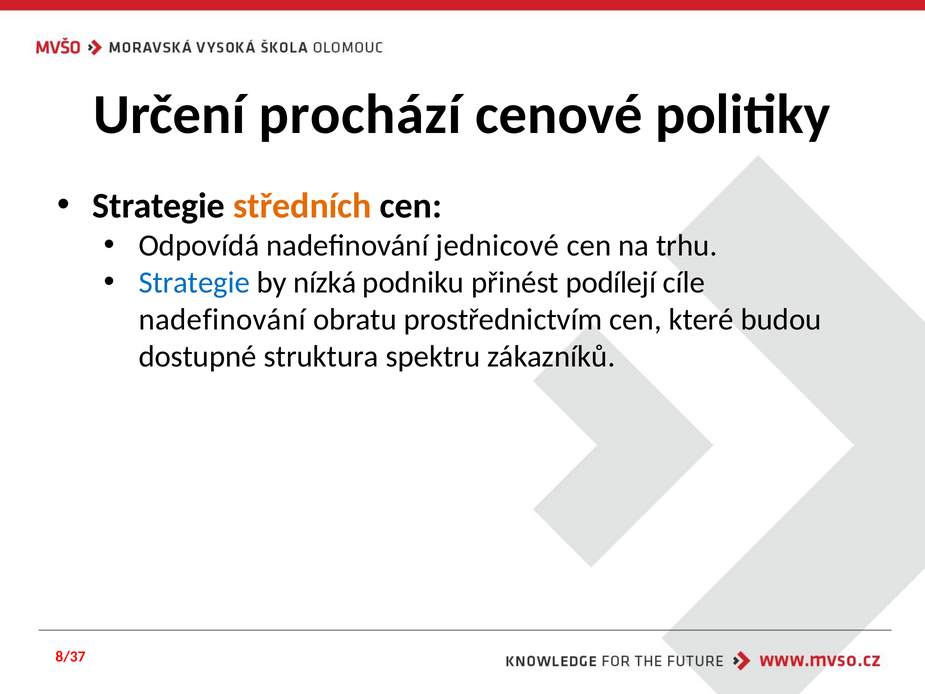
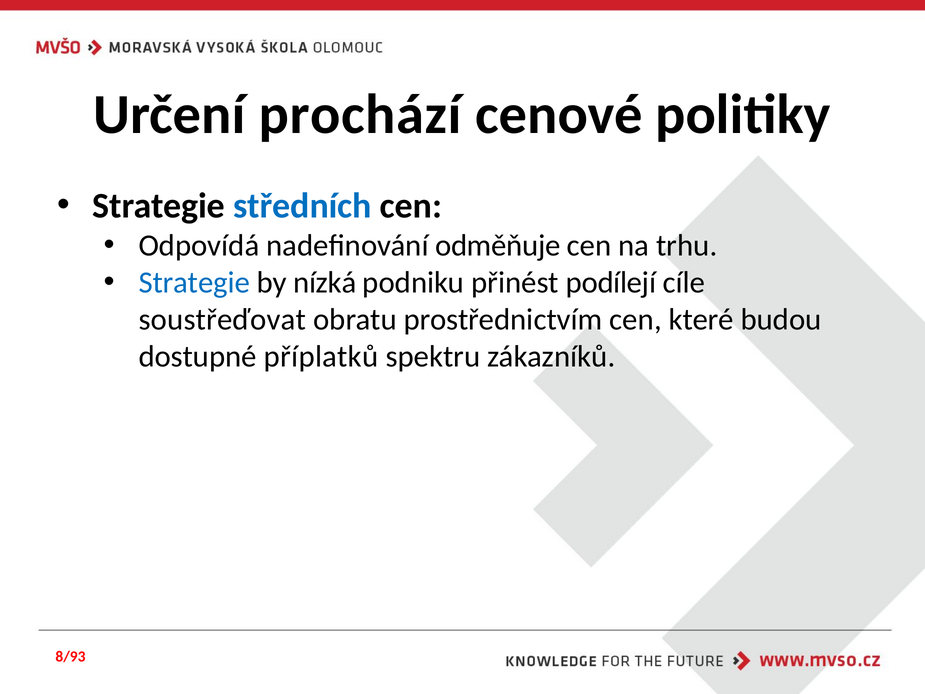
středních colour: orange -> blue
jednicové: jednicové -> odměňuje
nadefinování at (222, 319): nadefinování -> soustřeďovat
struktura: struktura -> příplatků
8/37: 8/37 -> 8/93
